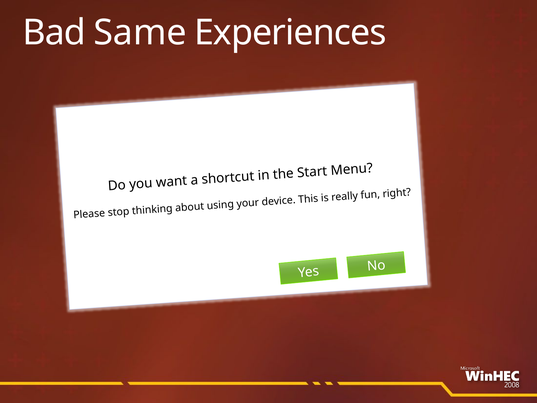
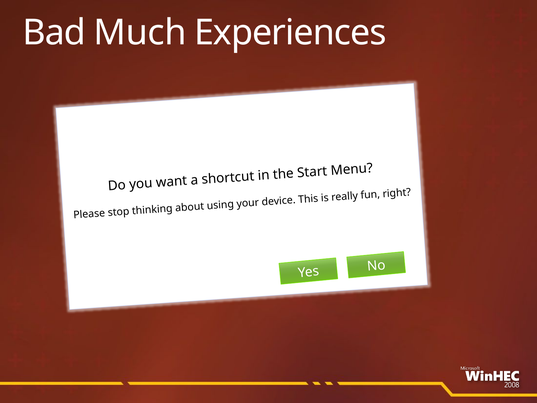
Same: Same -> Much
